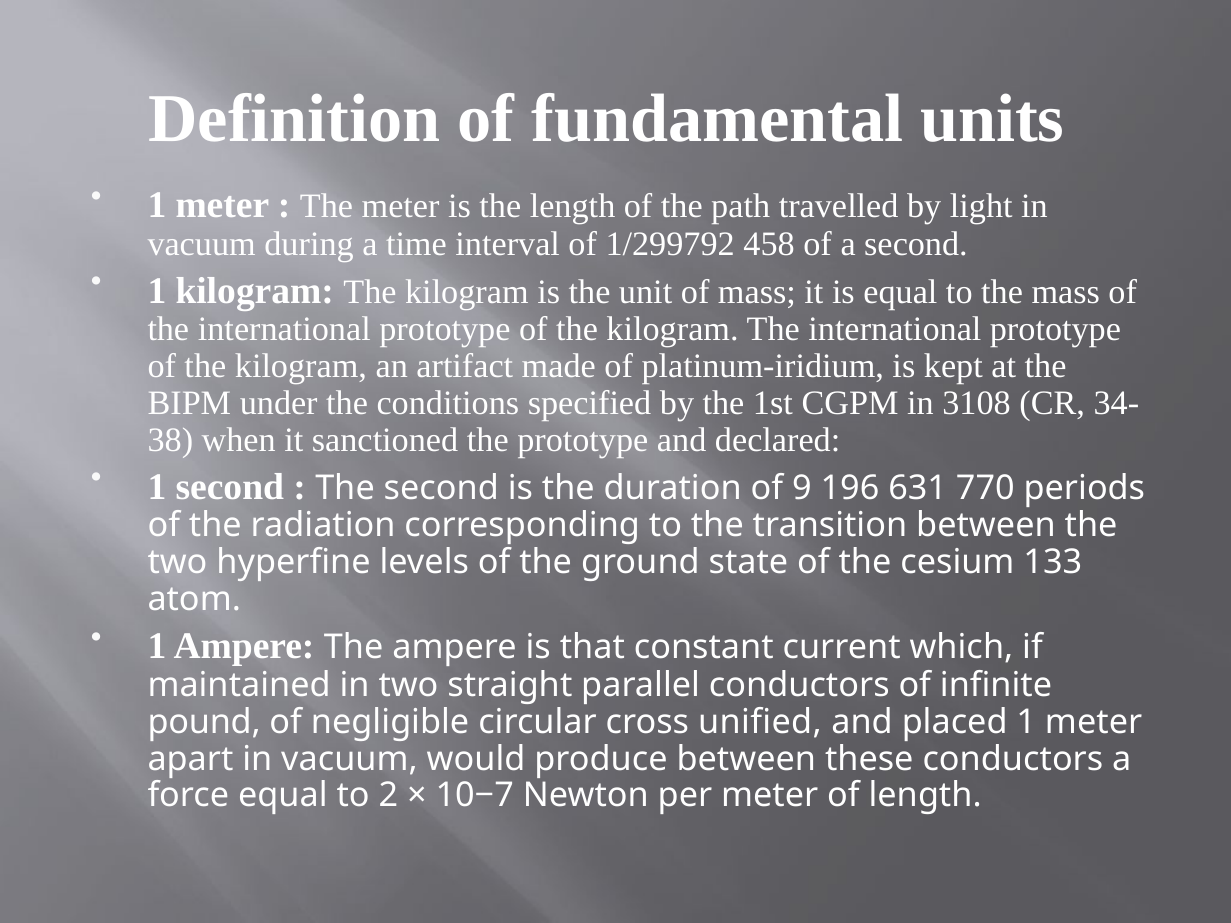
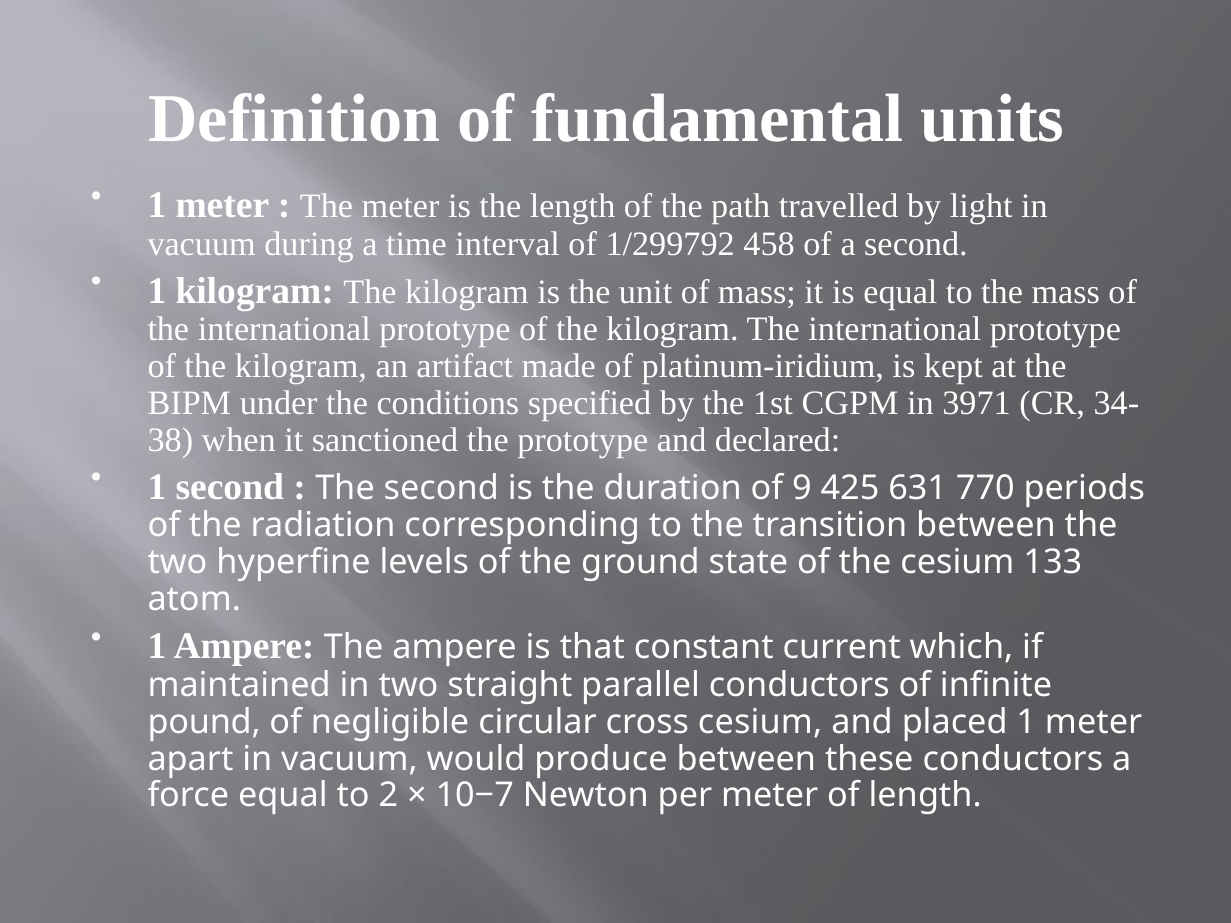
3108: 3108 -> 3971
196: 196 -> 425
cross unified: unified -> cesium
